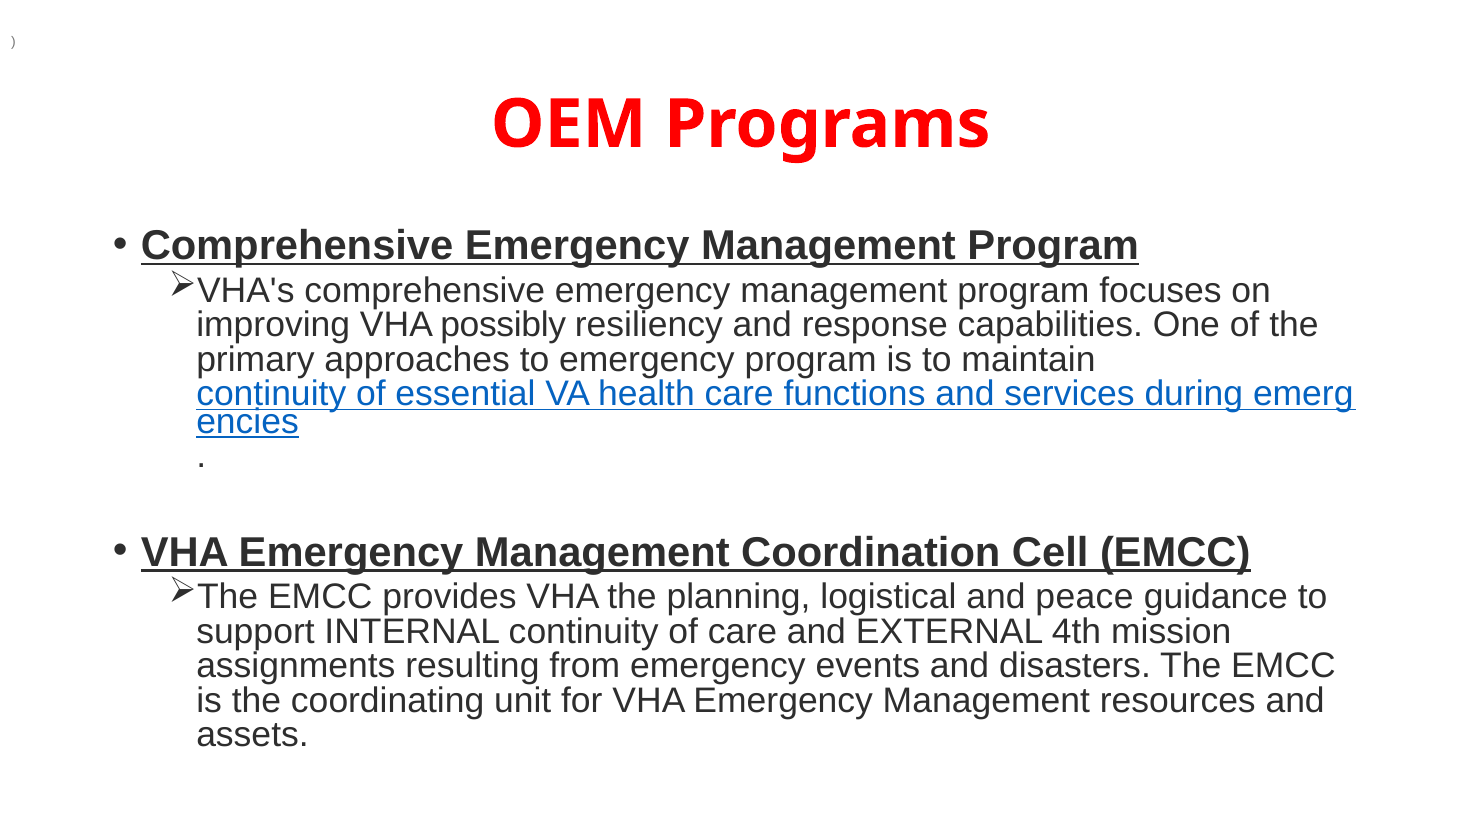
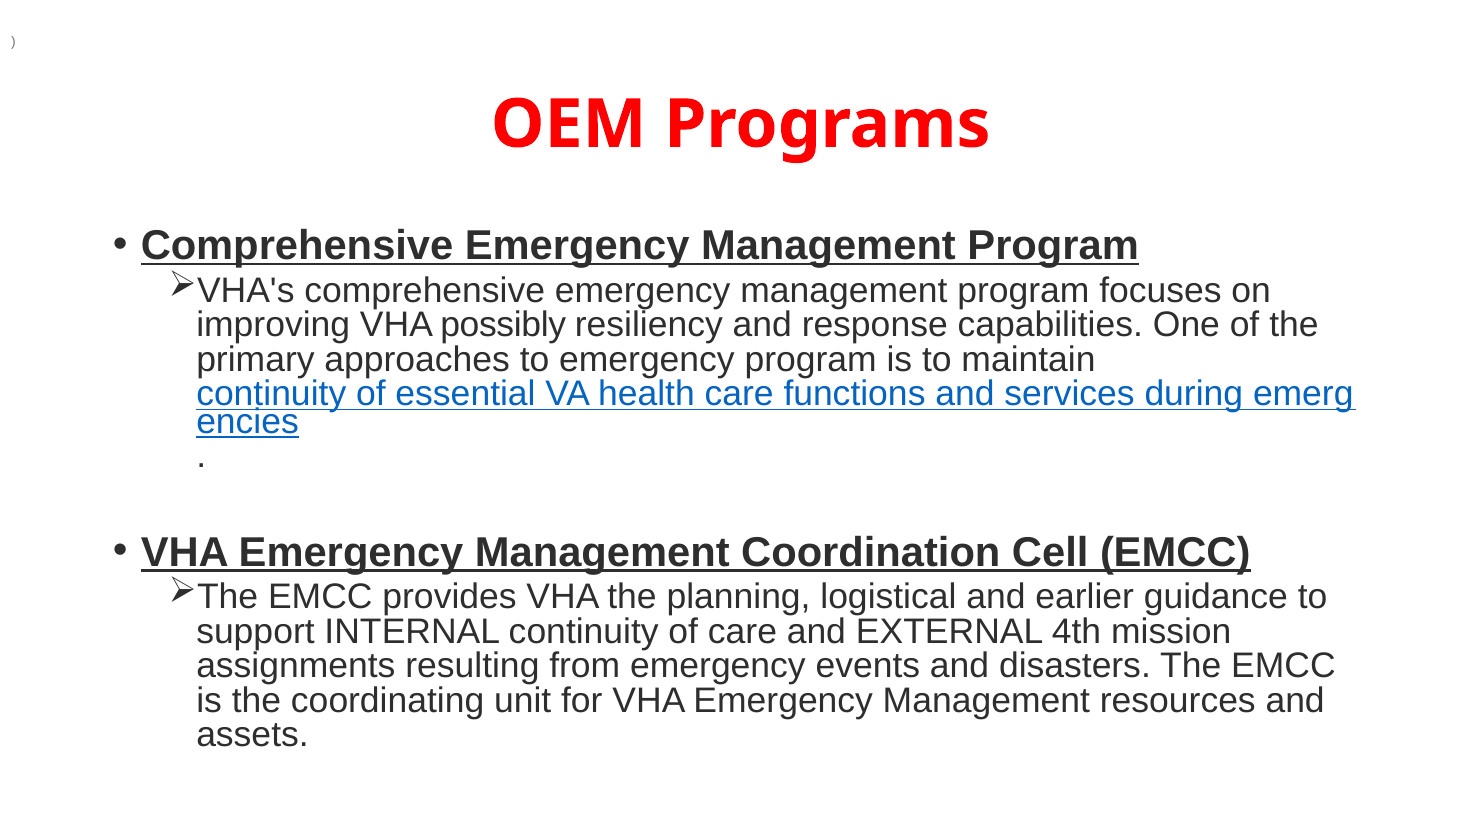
peace: peace -> earlier
